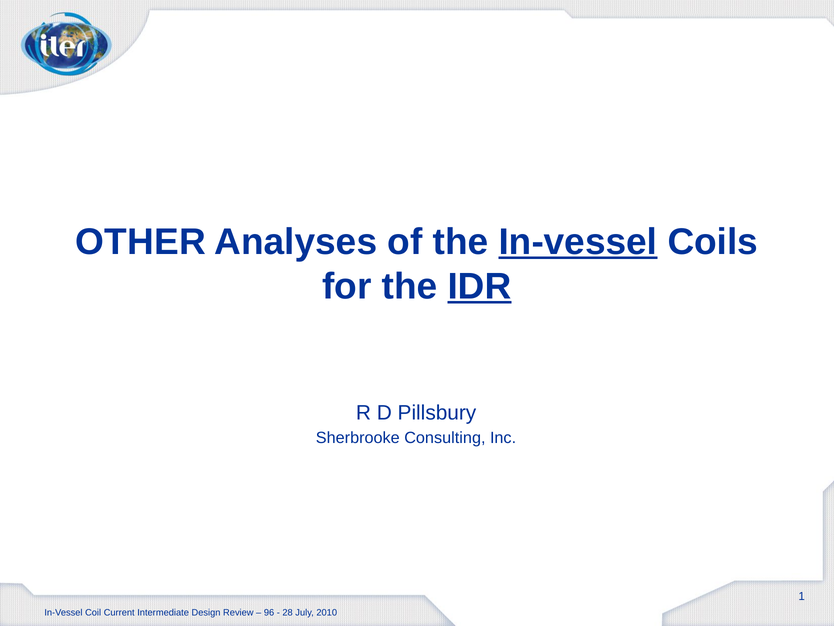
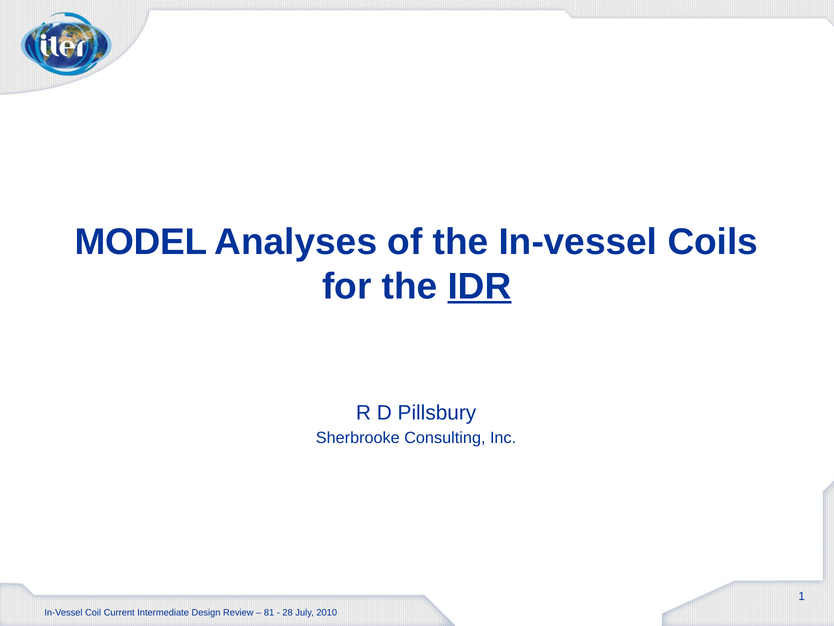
OTHER: OTHER -> MODEL
In-vessel at (578, 242) underline: present -> none
96: 96 -> 81
